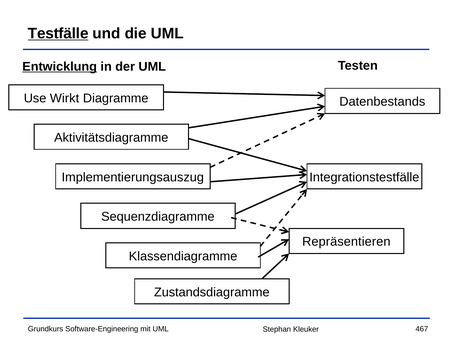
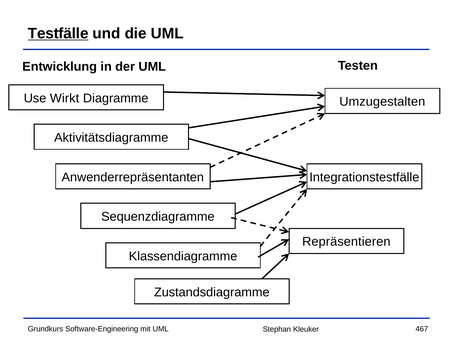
Entwicklung underline: present -> none
Datenbestands: Datenbestands -> Umzugestalten
Implementierungsauszug: Implementierungsauszug -> Anwenderrepräsentanten
